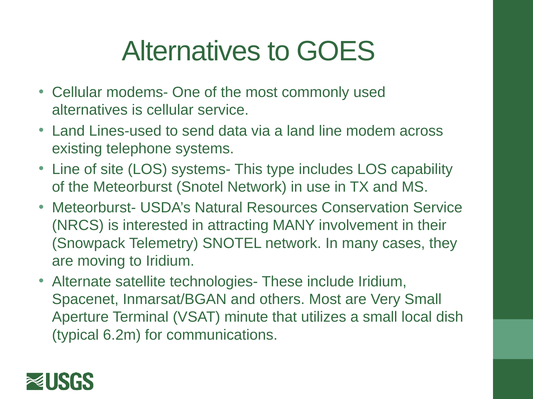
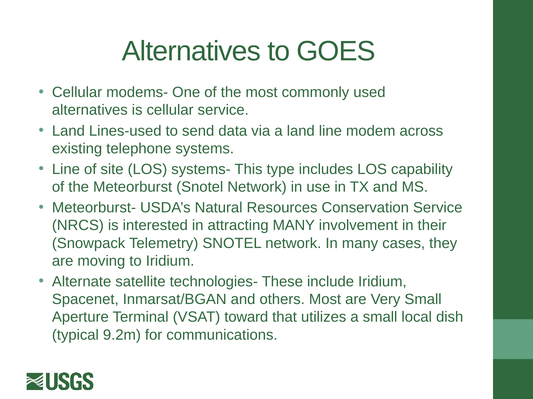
minute: minute -> toward
6.2m: 6.2m -> 9.2m
